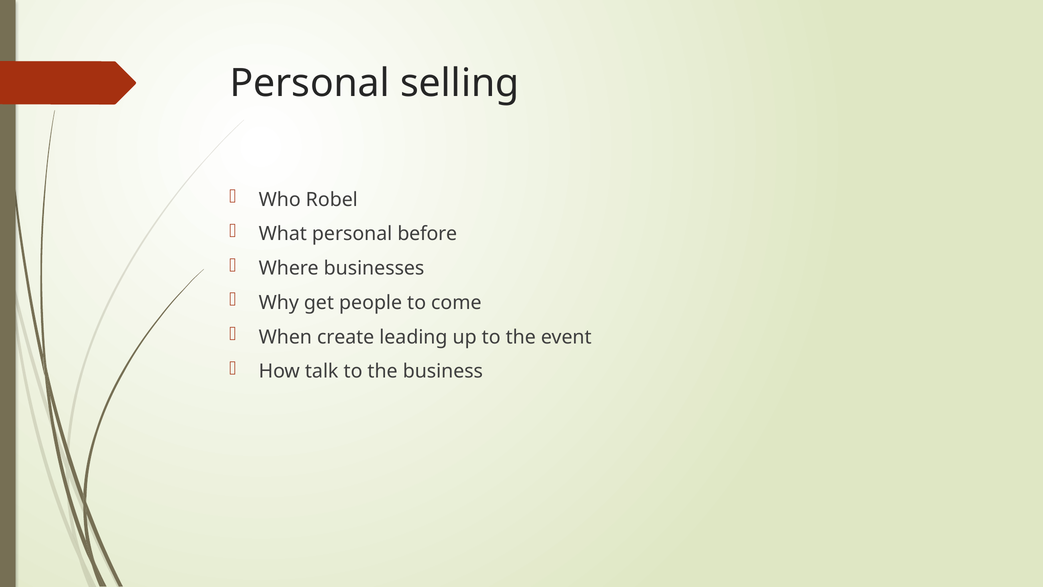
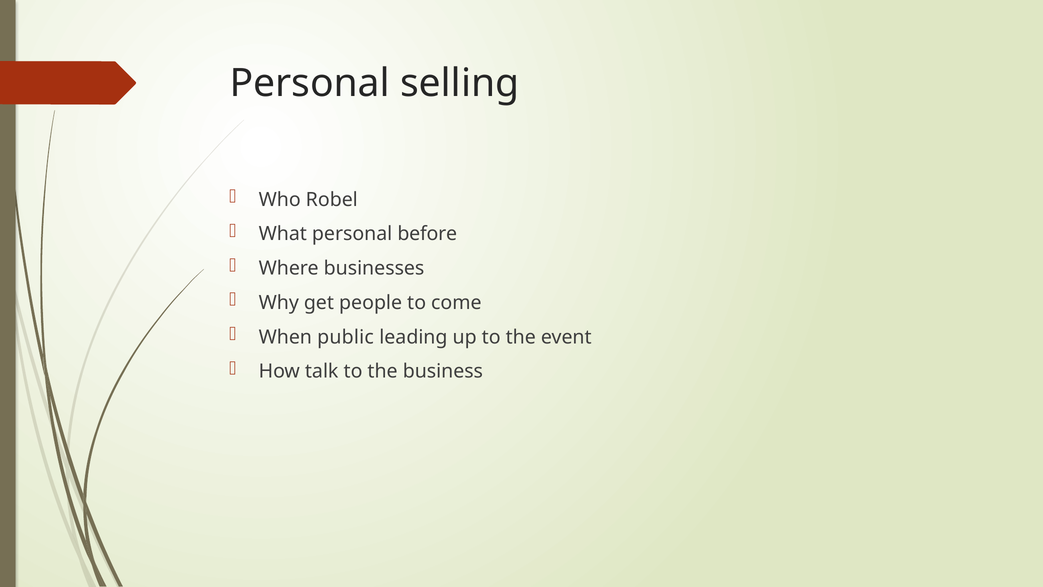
create: create -> public
